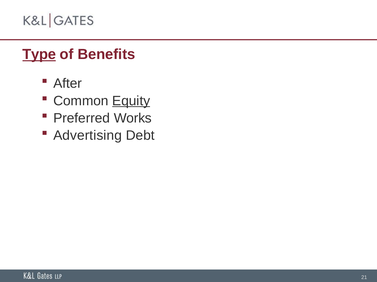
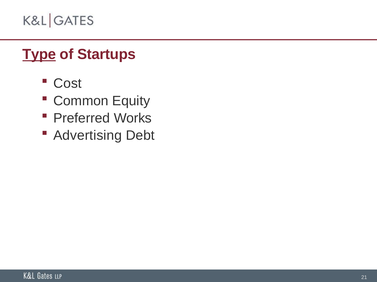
Benefits: Benefits -> Startups
After: After -> Cost
Equity underline: present -> none
